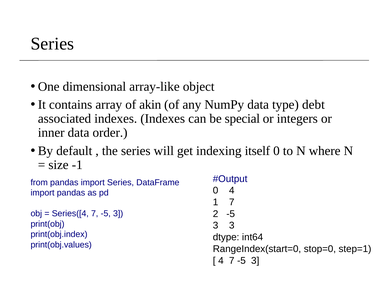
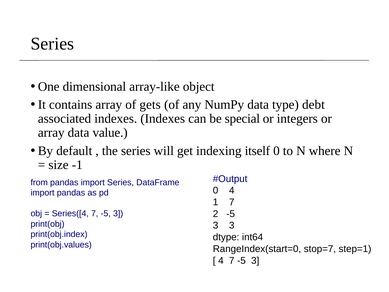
akin: akin -> gets
inner at (51, 133): inner -> array
order: order -> value
stop=0: stop=0 -> stop=7
